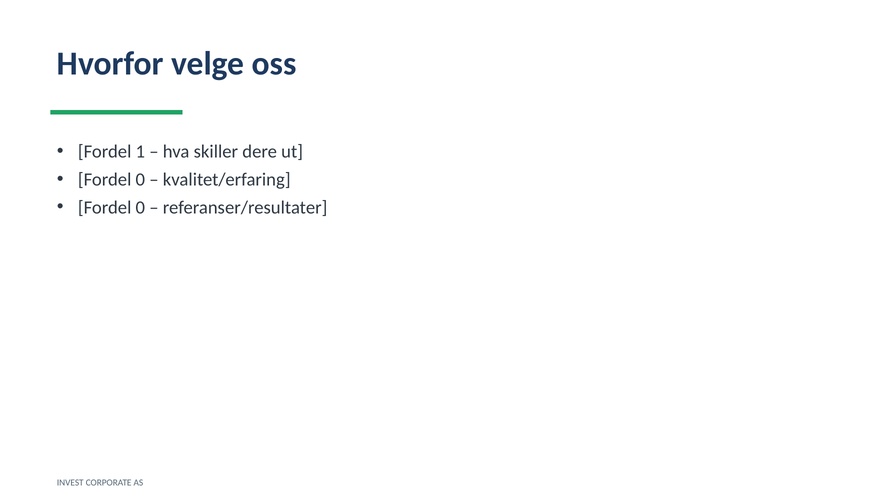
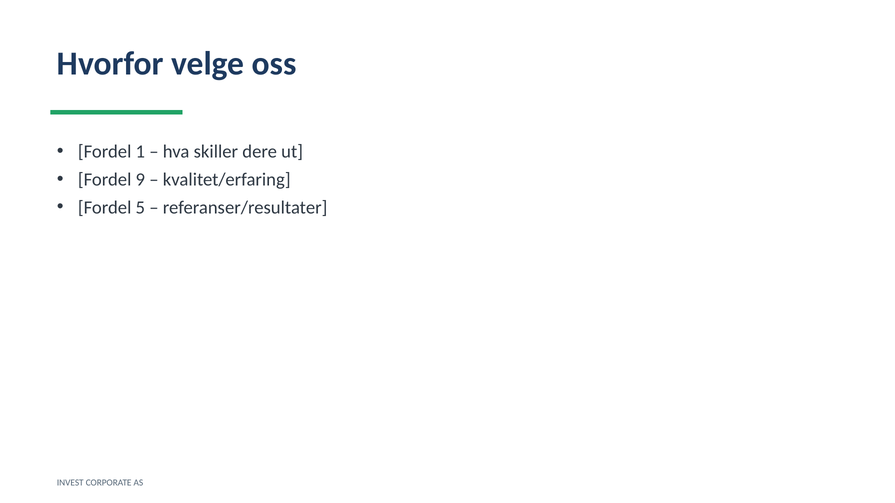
0 at (140, 180): 0 -> 9
0 at (140, 208): 0 -> 5
